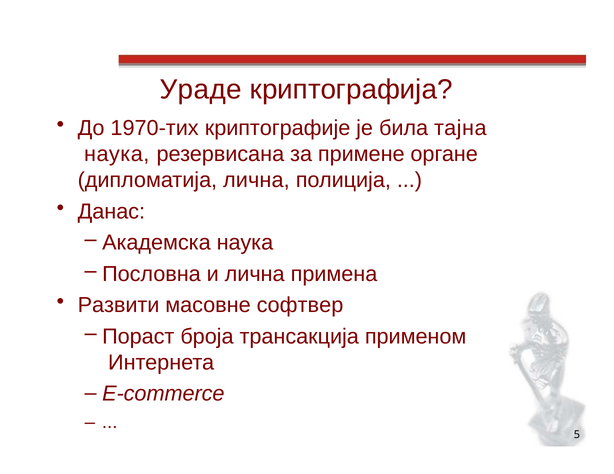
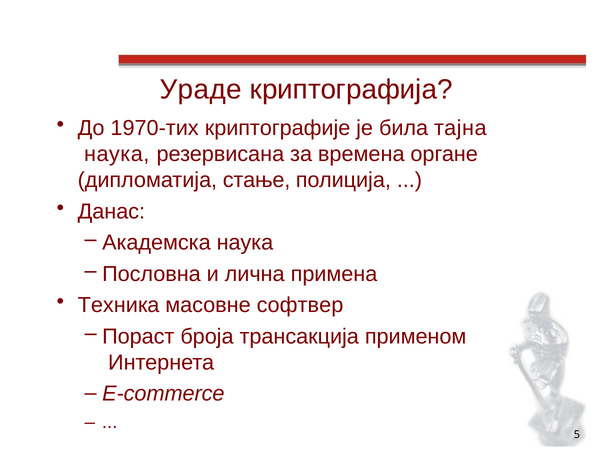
примене: примене -> времена
дипломатија лична: лична -> стање
Развити: Развити -> Техника
